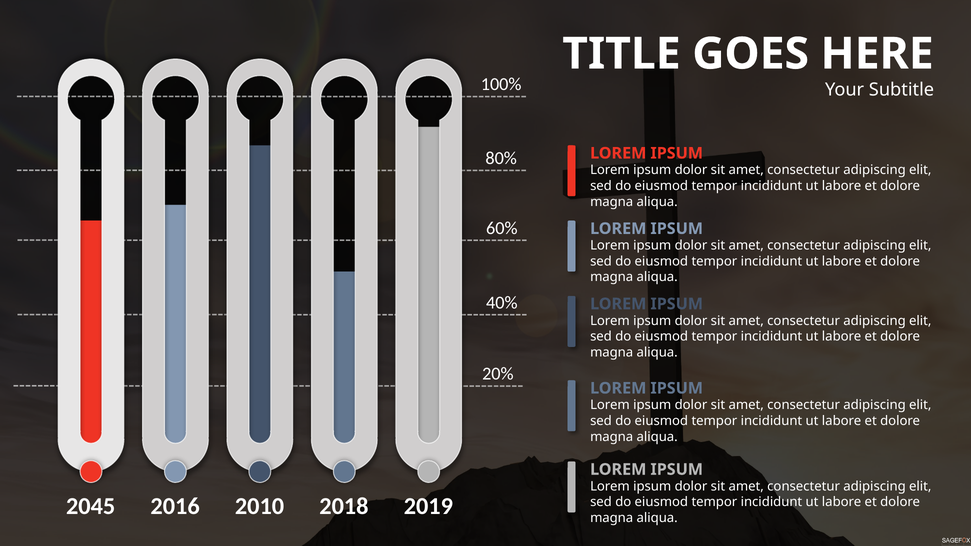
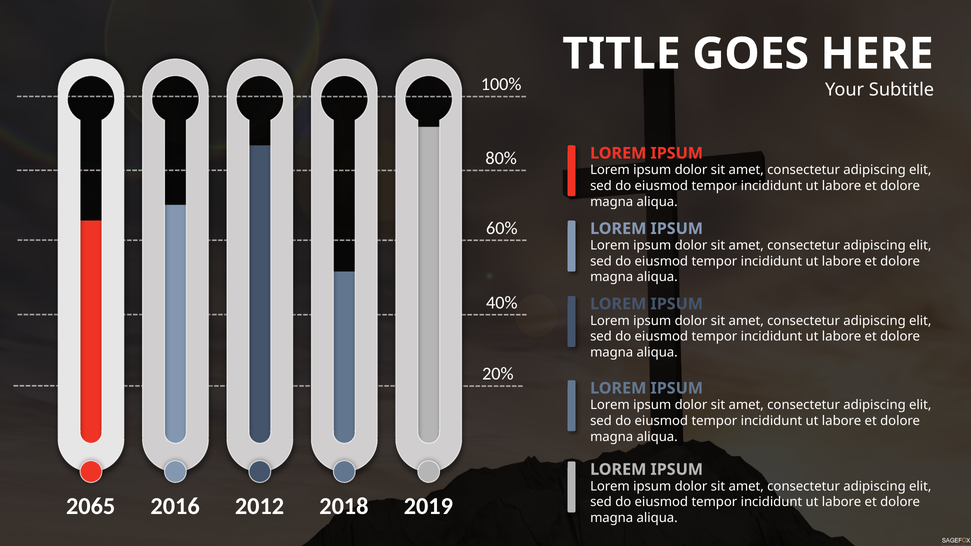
2045: 2045 -> 2065
2010: 2010 -> 2012
